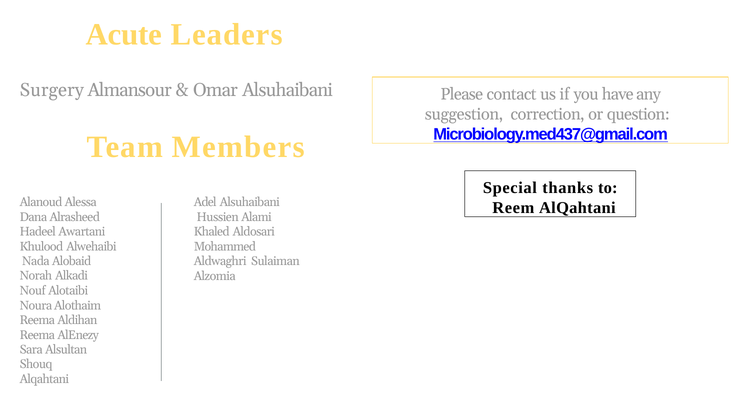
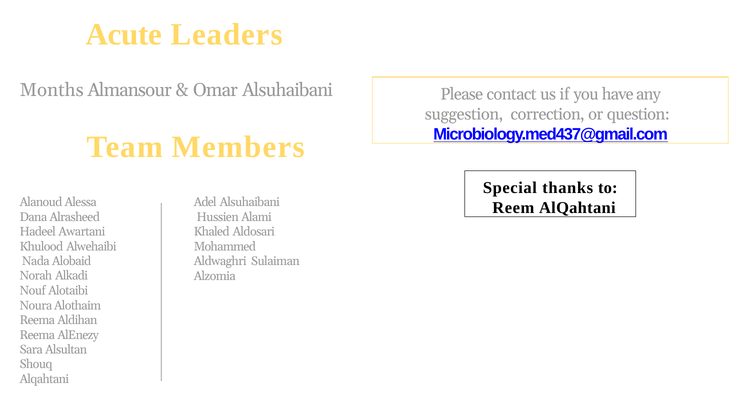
Surgery: Surgery -> Months
